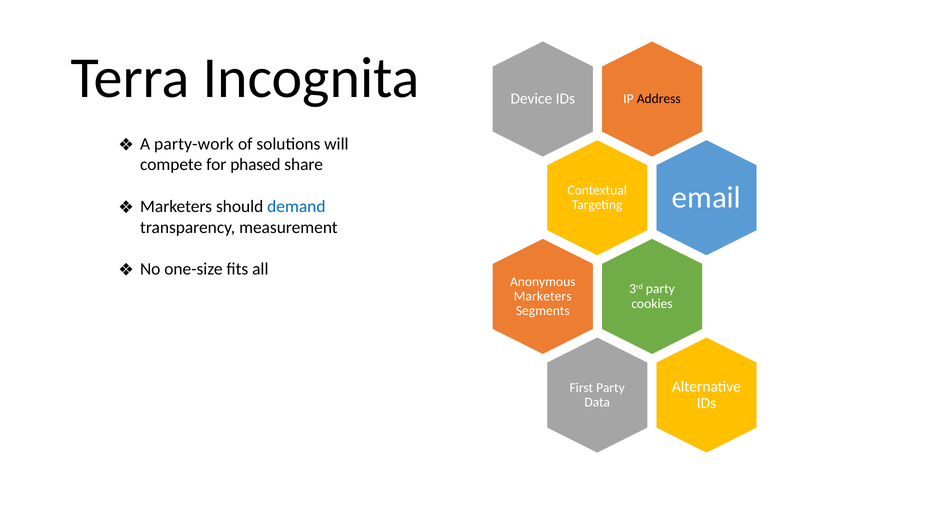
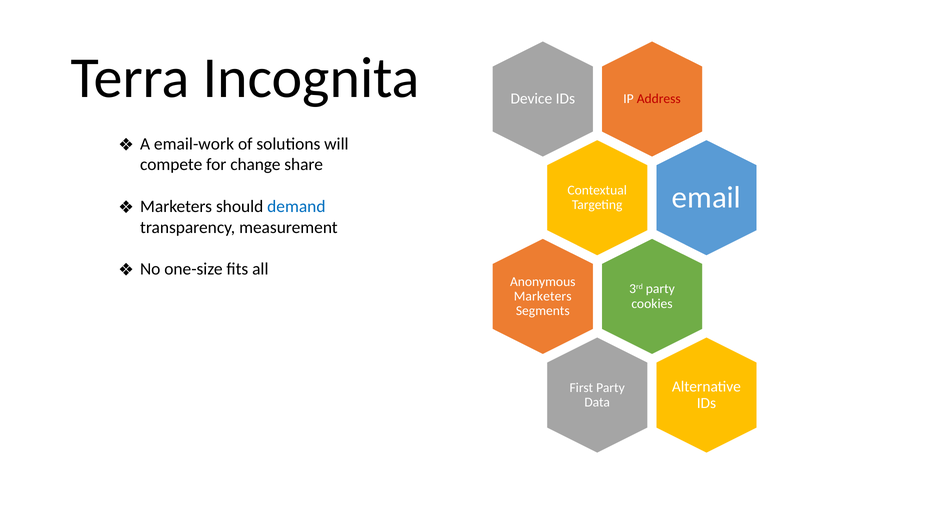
Address colour: black -> red
party-work: party-work -> email-work
phased: phased -> change
